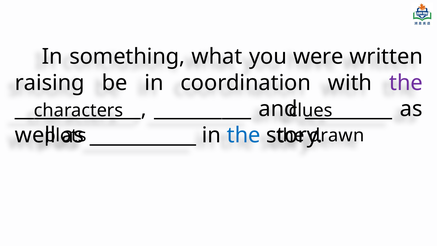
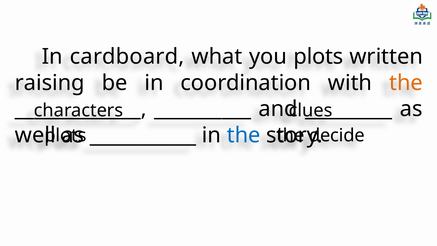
something: something -> cardboard
you were: were -> plots
the at (406, 83) colour: purple -> orange
drawn: drawn -> decide
